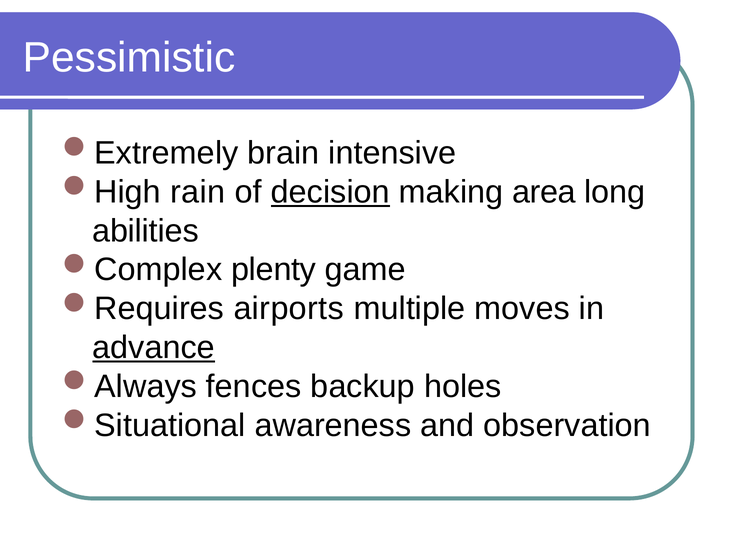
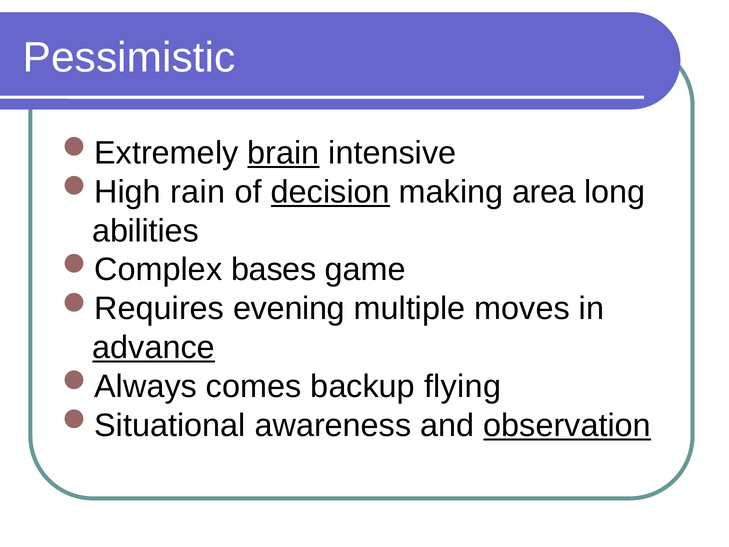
brain underline: none -> present
plenty: plenty -> bases
airports: airports -> evening
fences: fences -> comes
holes: holes -> flying
observation underline: none -> present
